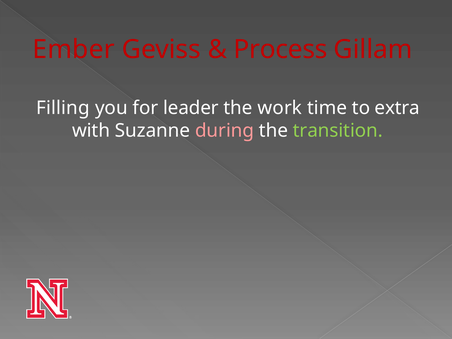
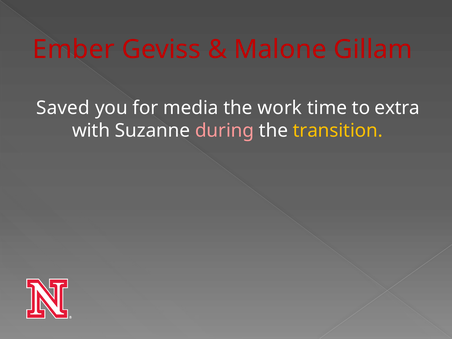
Process: Process -> Malone
Filling: Filling -> Saved
leader: leader -> media
transition colour: light green -> yellow
